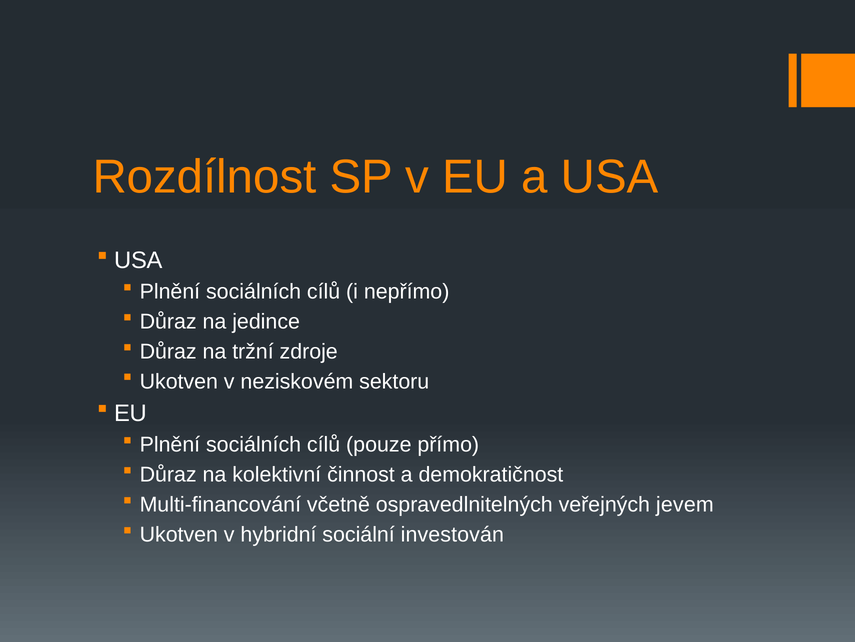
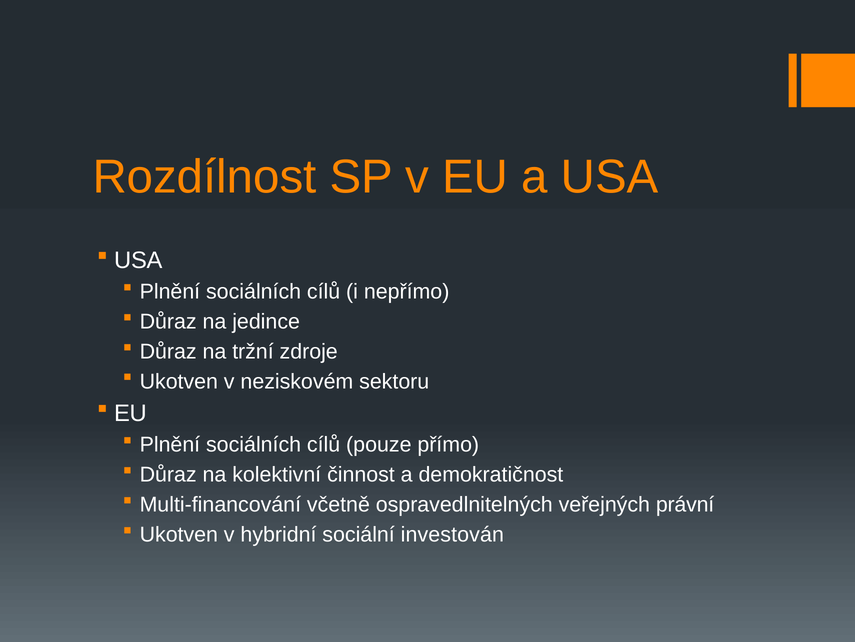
jevem: jevem -> právní
